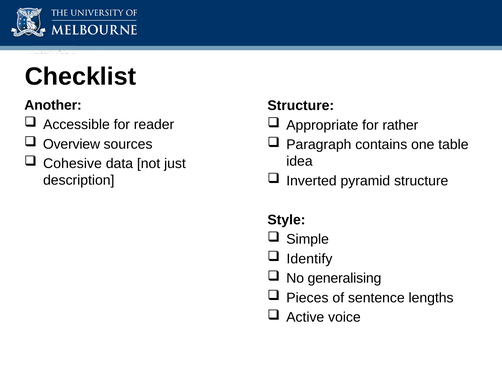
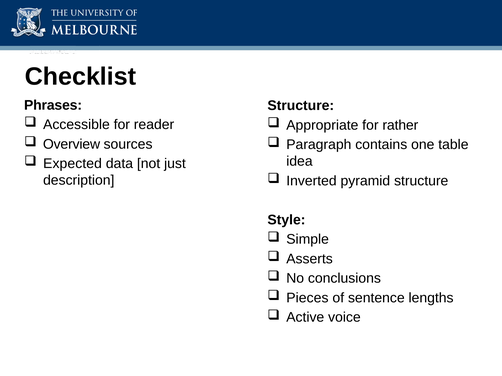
Another: Another -> Phrases
Cohesive: Cohesive -> Expected
Identify: Identify -> Asserts
generalising: generalising -> conclusions
